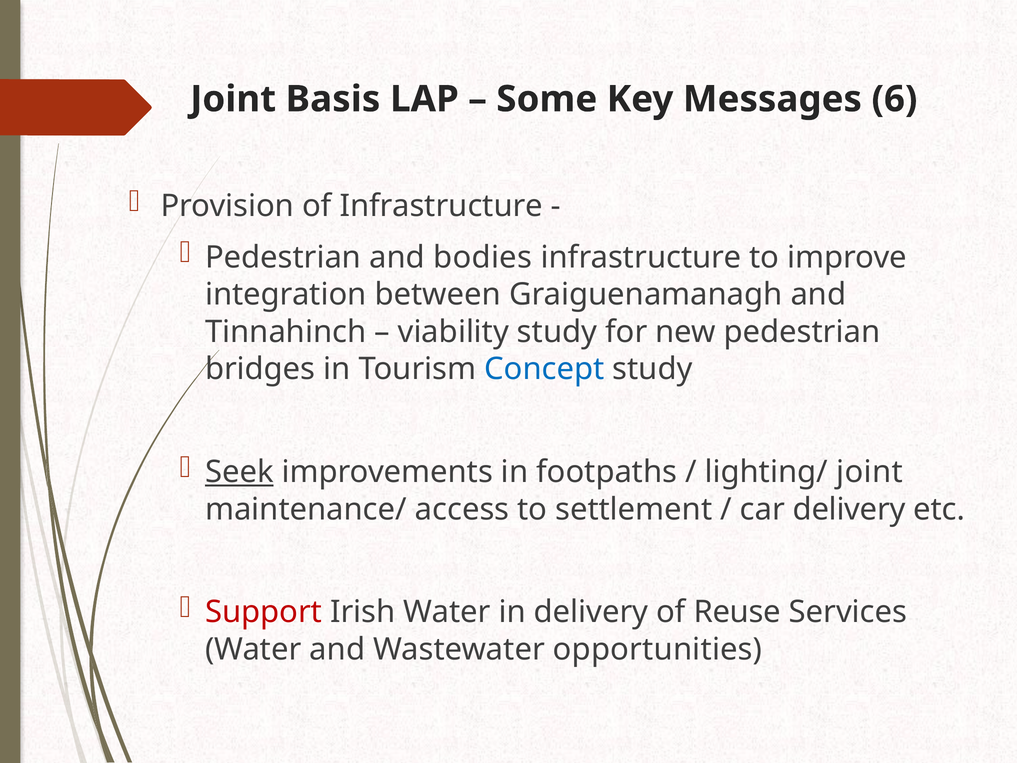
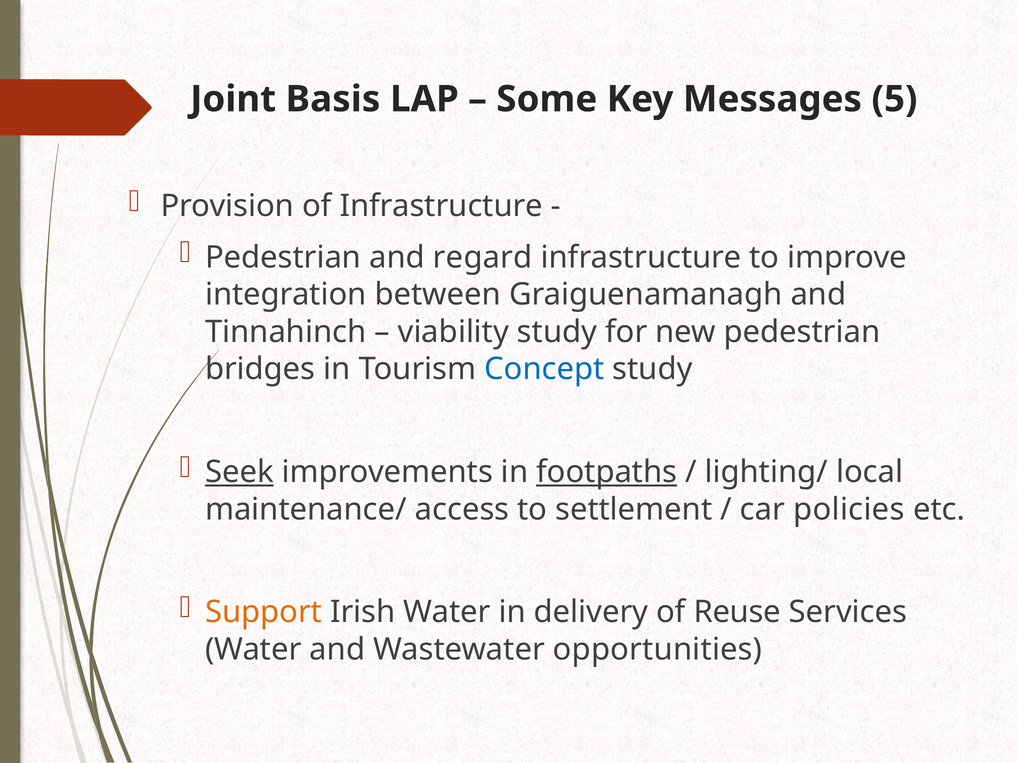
6: 6 -> 5
bodies: bodies -> regard
footpaths underline: none -> present
lighting/ joint: joint -> local
car delivery: delivery -> policies
Support colour: red -> orange
